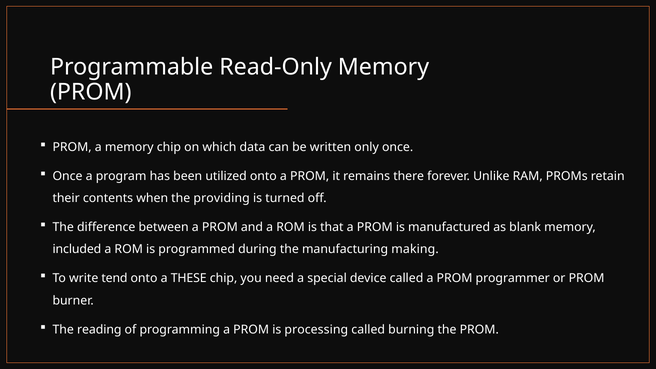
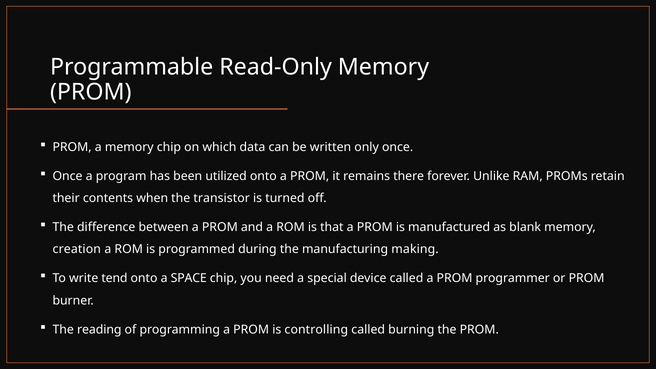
providing: providing -> transistor
included: included -> creation
THESE: THESE -> SPACE
processing: processing -> controlling
